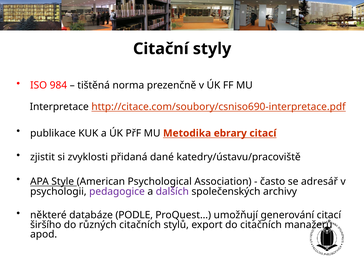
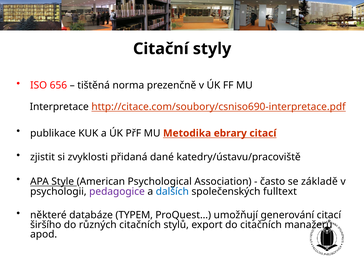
984: 984 -> 656
adresář: adresář -> základě
dalších colour: purple -> blue
archivy: archivy -> fulltext
PODLE: PODLE -> TYPEM
